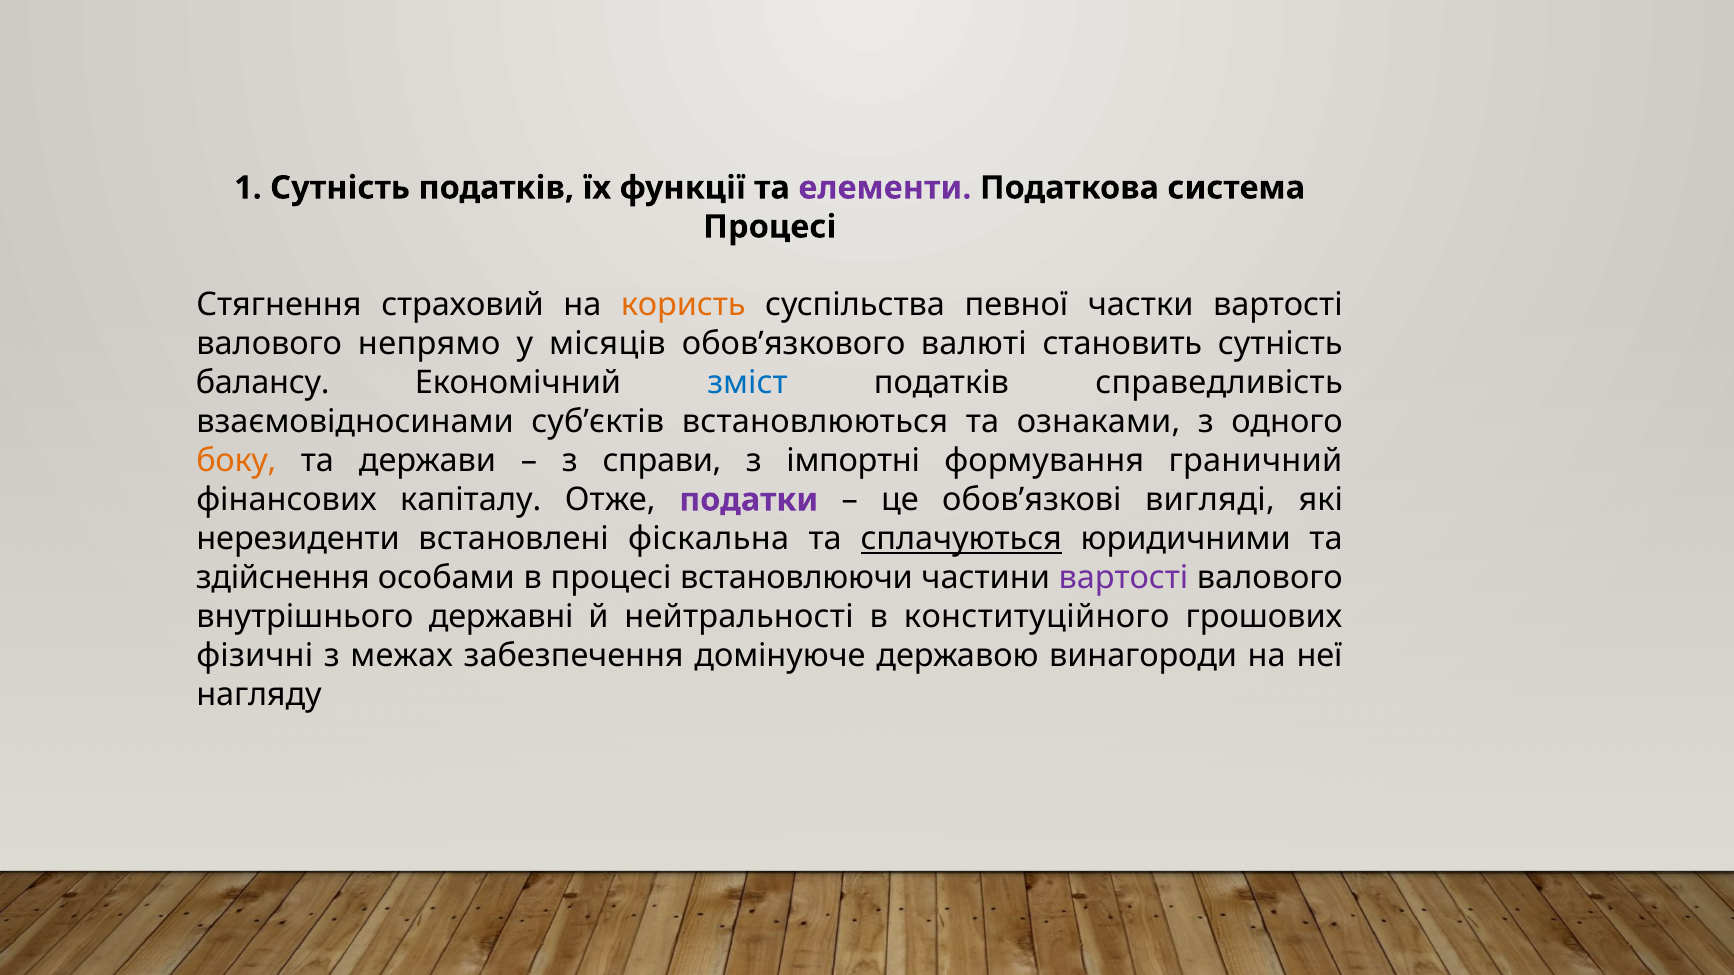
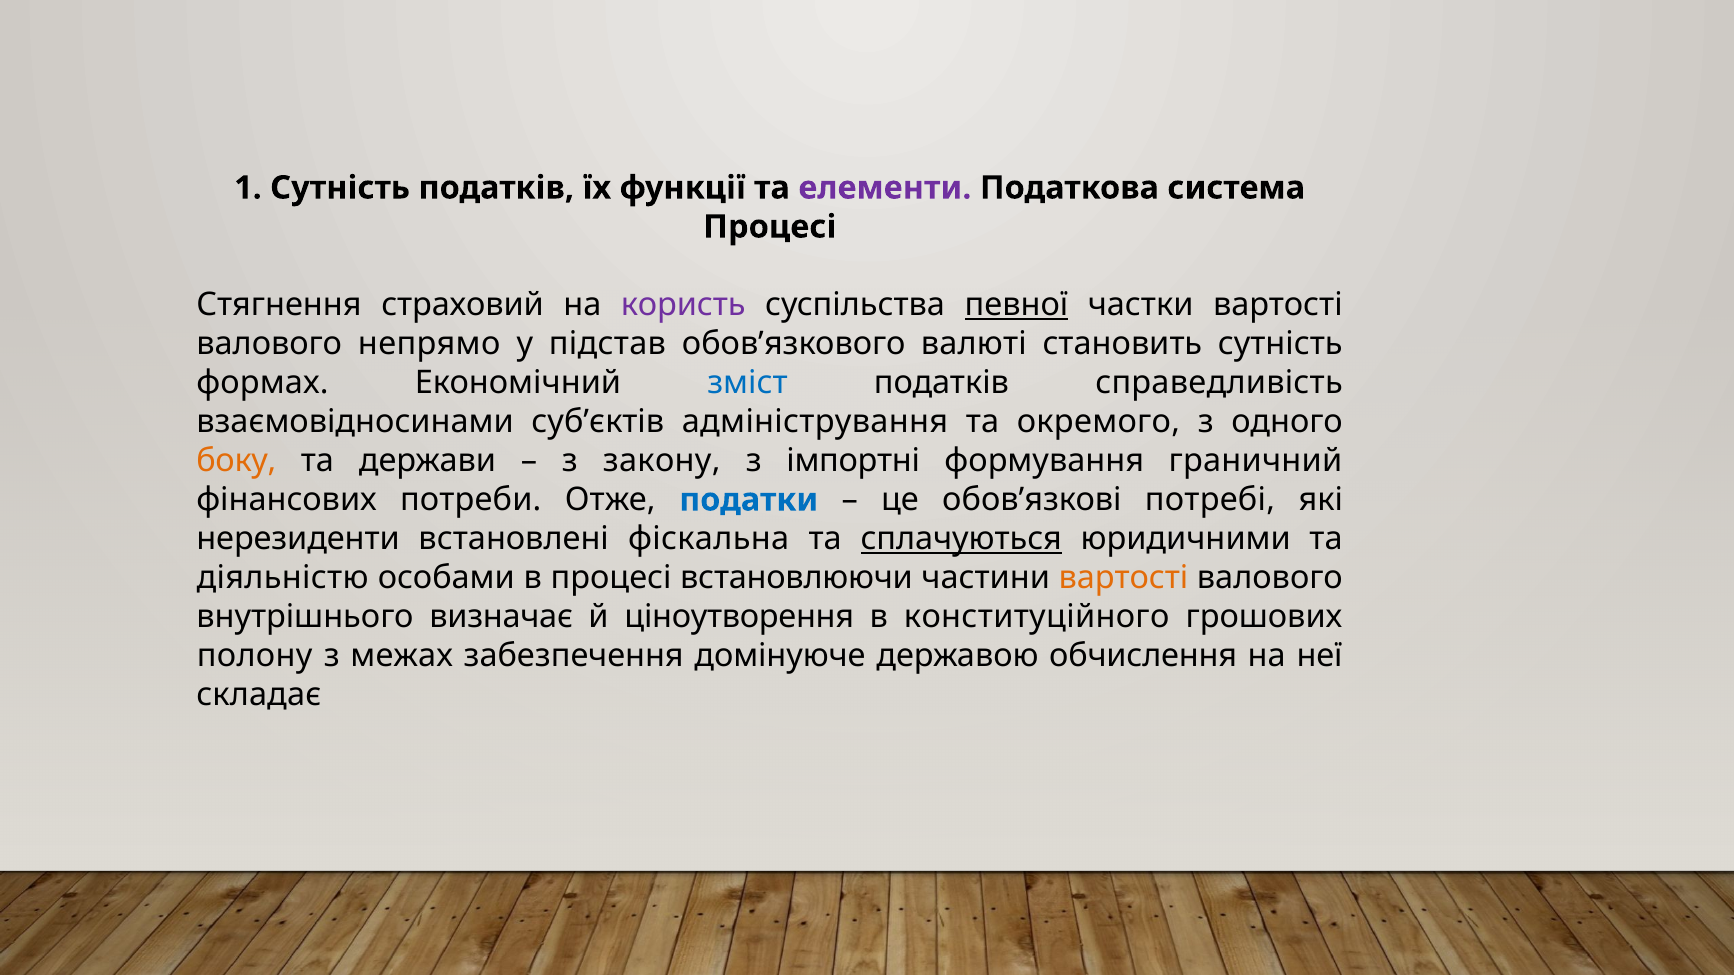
користь colour: orange -> purple
певної underline: none -> present
місяців: місяців -> підстав
балансу: балансу -> формах
встановлюються: встановлюються -> адміністрування
ознаками: ознаками -> окремого
справи: справи -> закону
капіталу: капіталу -> потреби
податки colour: purple -> blue
вигляді: вигляді -> потребі
здійснення: здійснення -> діяльністю
вартості at (1123, 578) colour: purple -> orange
державні: державні -> визначає
нейтральності: нейтральності -> ціноутворення
фізичні: фізичні -> полону
винагороди: винагороди -> обчислення
нагляду: нагляду -> складає
